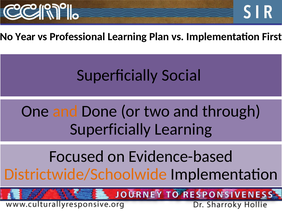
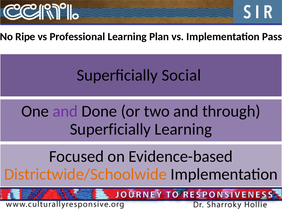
Year: Year -> Ripe
First: First -> Pass
and at (65, 111) colour: orange -> purple
